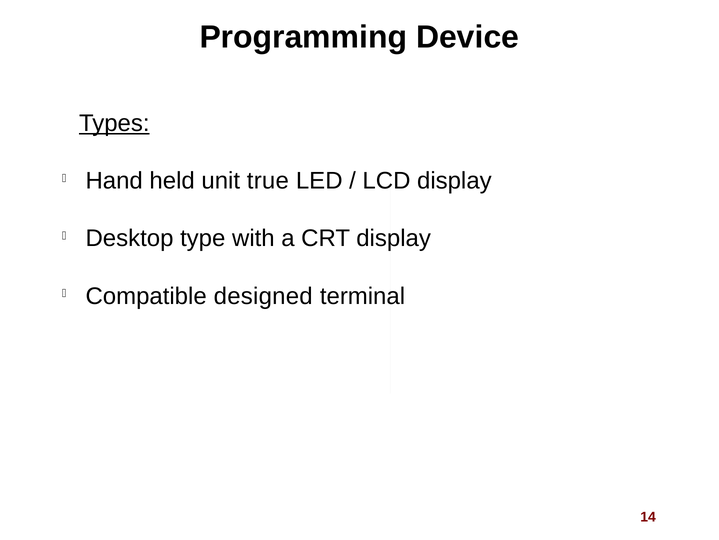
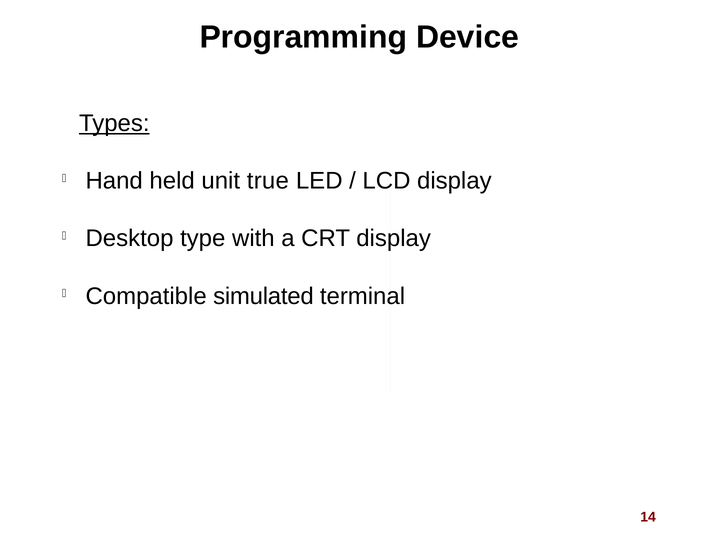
designed: designed -> simulated
